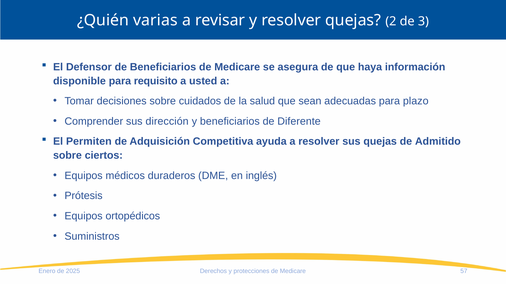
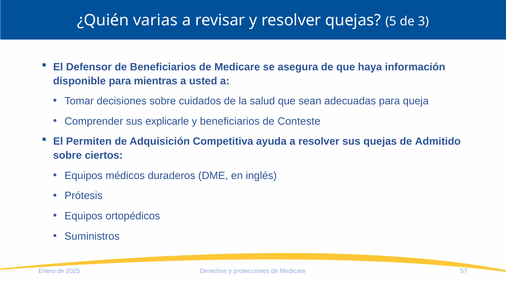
2: 2 -> 5
requisito: requisito -> mientras
plazo: plazo -> queja
dirección: dirección -> explicarle
Diferente: Diferente -> Conteste
